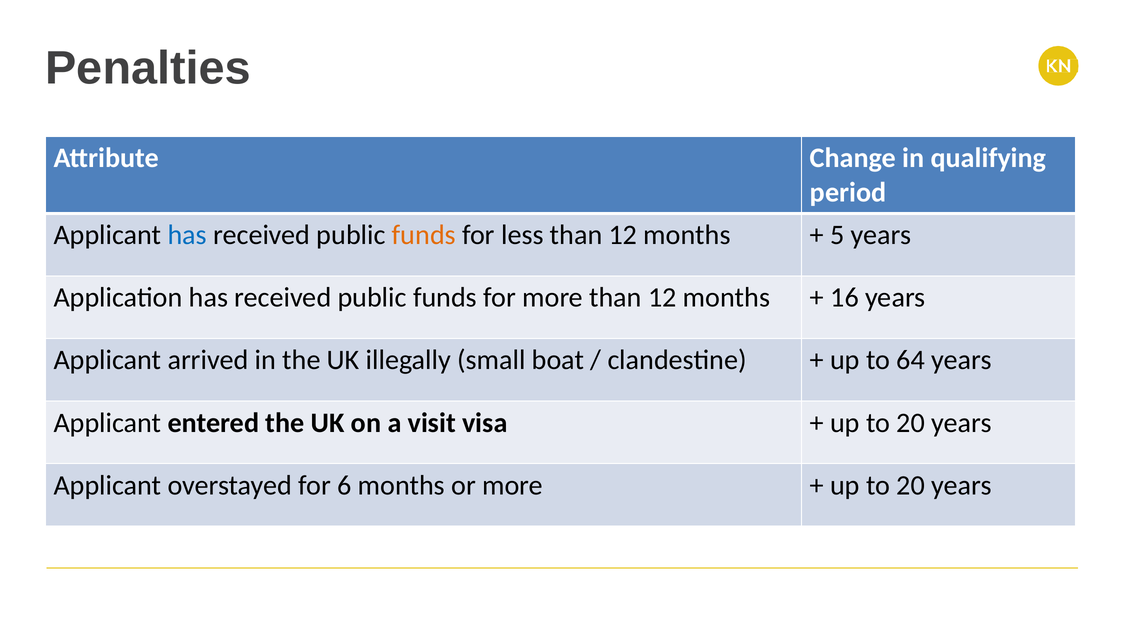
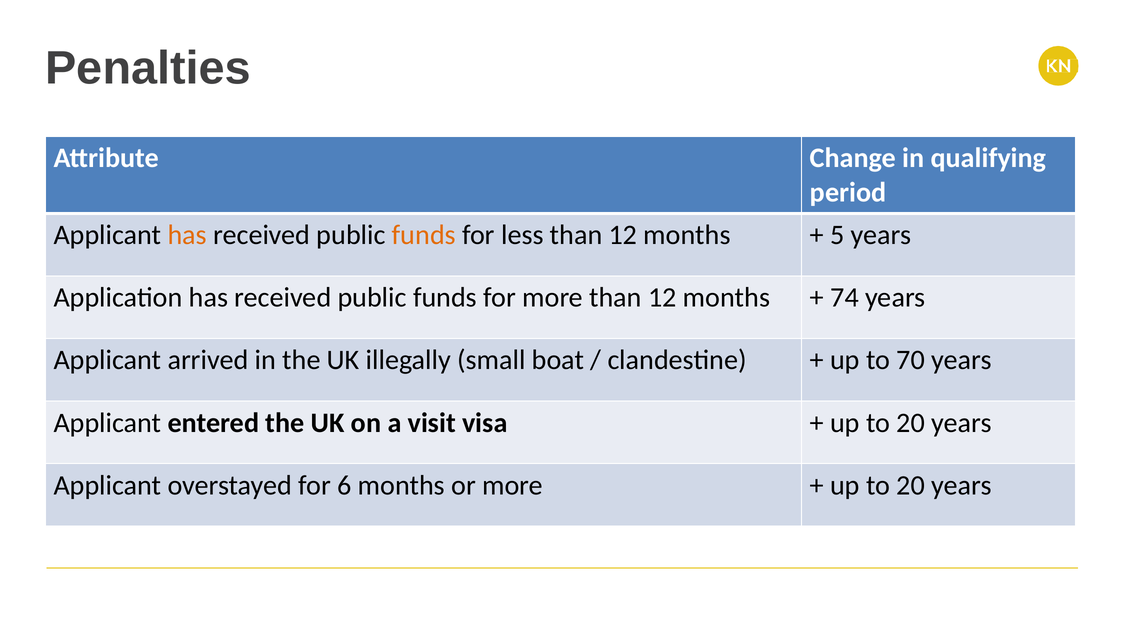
has at (187, 235) colour: blue -> orange
16: 16 -> 74
64: 64 -> 70
